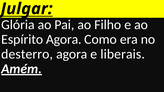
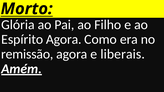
Julgar: Julgar -> Morto
desterro: desterro -> remissão
